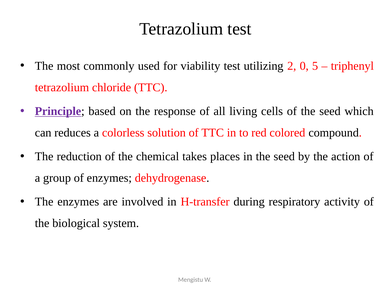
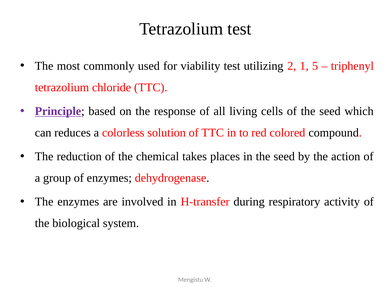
0: 0 -> 1
